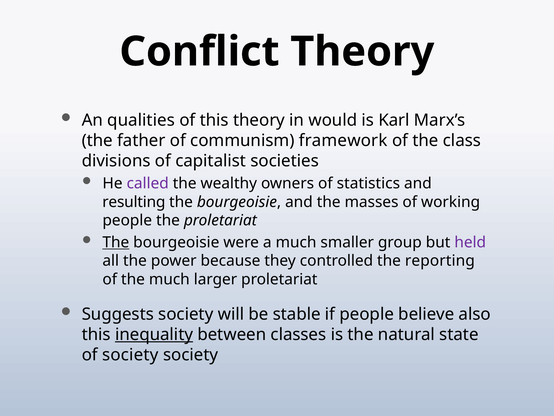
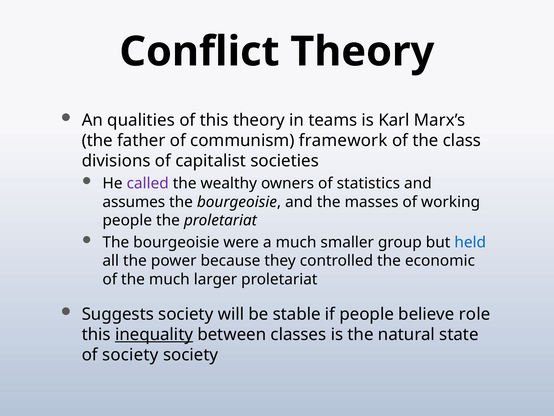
would: would -> teams
resulting: resulting -> assumes
The at (116, 242) underline: present -> none
held colour: purple -> blue
reporting: reporting -> economic
also: also -> role
